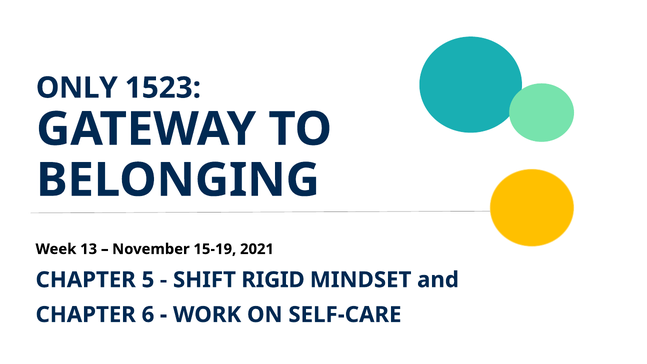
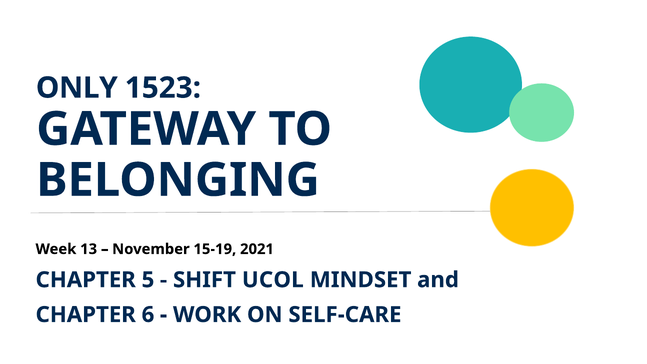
RIGID: RIGID -> UCOL
